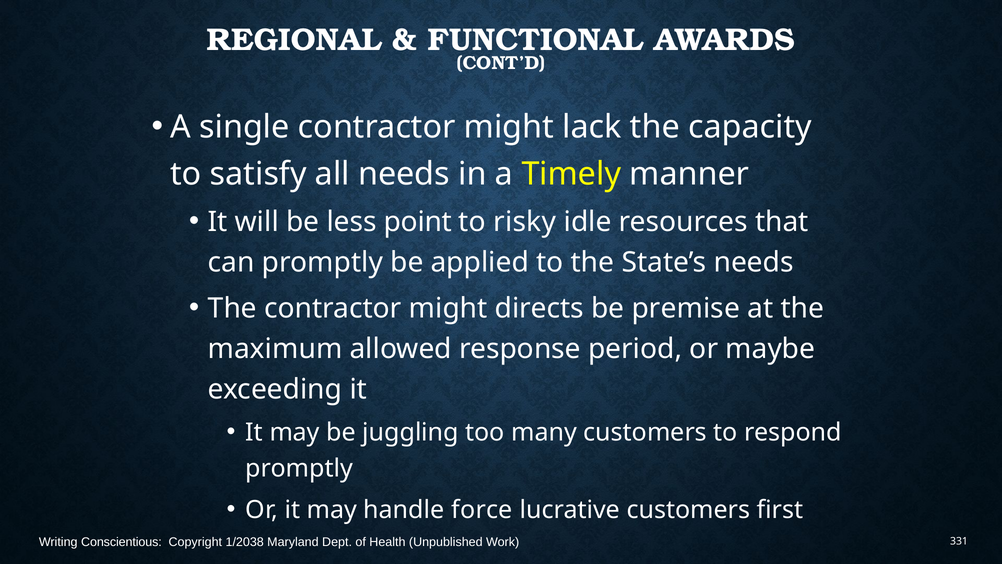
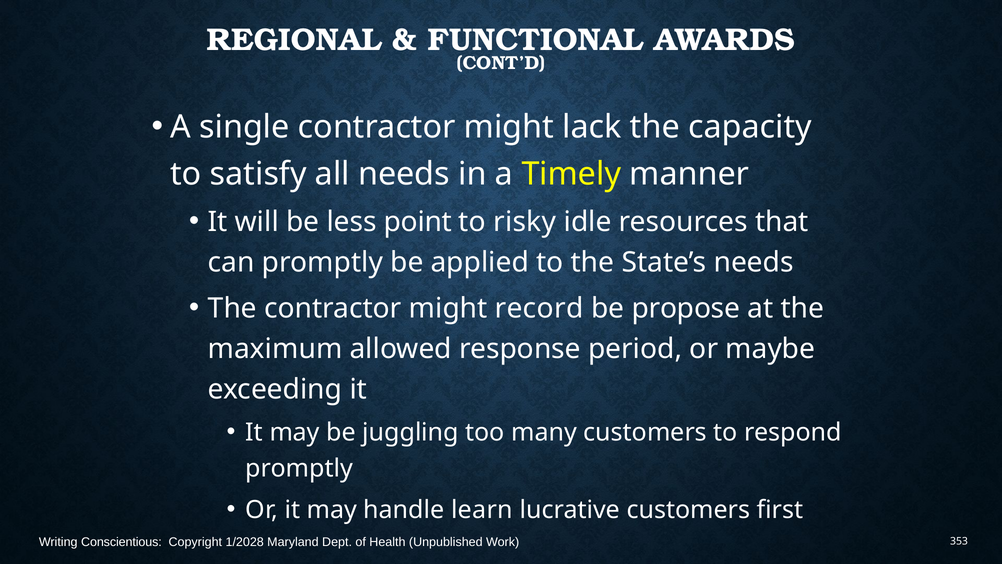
directs: directs -> record
premise: premise -> propose
force: force -> learn
1/2038: 1/2038 -> 1/2028
331: 331 -> 353
